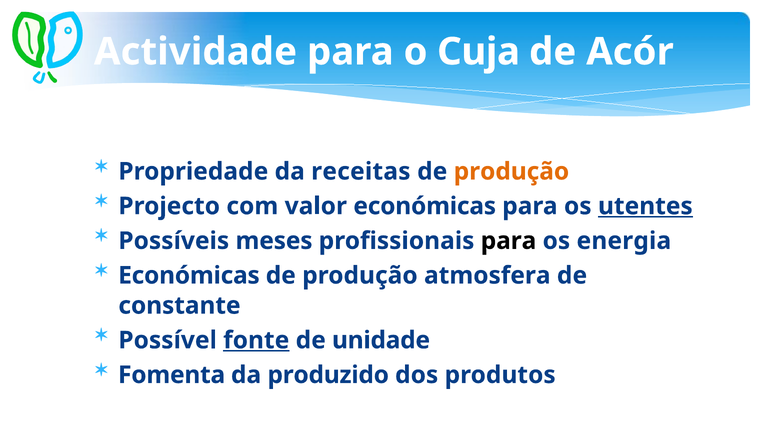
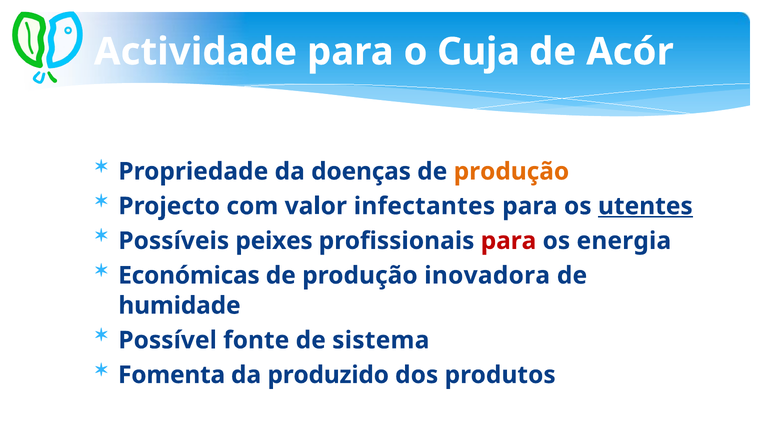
receitas: receitas -> doenças
valor económicas: económicas -> infectantes
meses: meses -> peixes
para at (509, 241) colour: black -> red
atmosfera: atmosfera -> inovadora
constante: constante -> humidade
fonte underline: present -> none
unidade: unidade -> sistema
